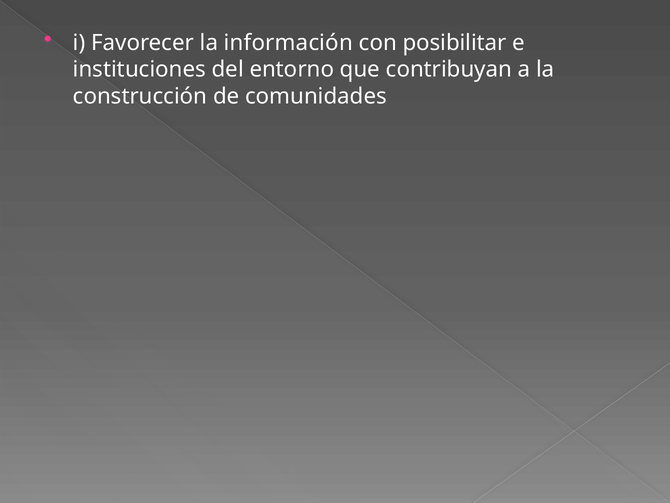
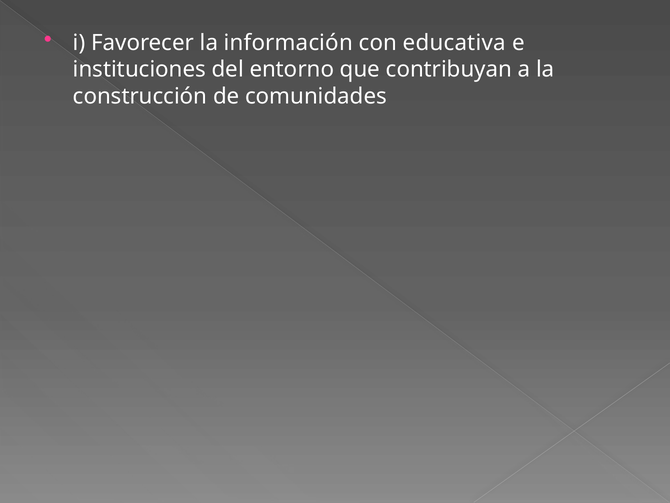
posibilitar: posibilitar -> educativa
